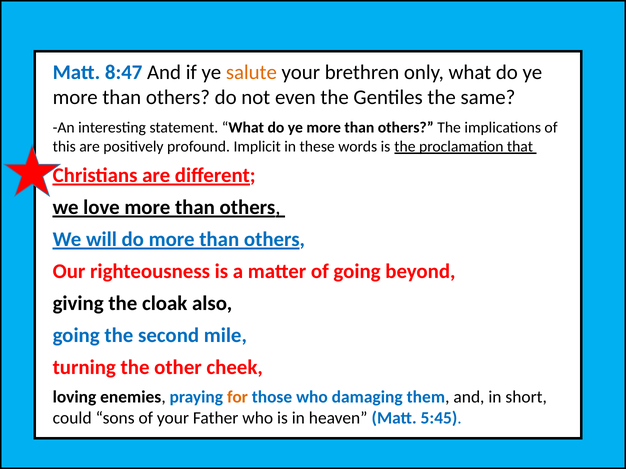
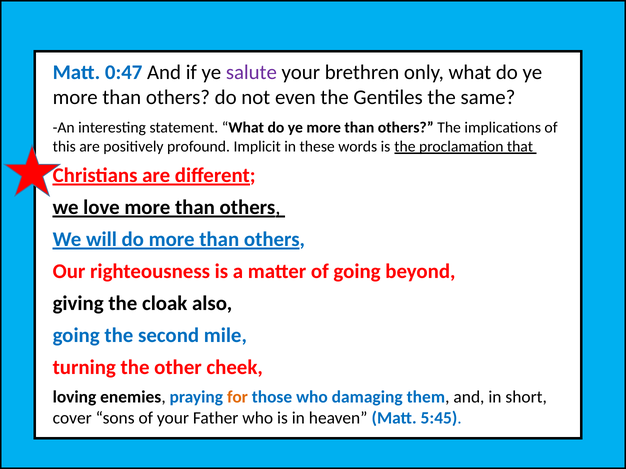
8:47: 8:47 -> 0:47
salute colour: orange -> purple
could: could -> cover
